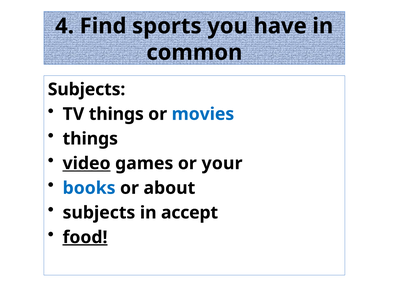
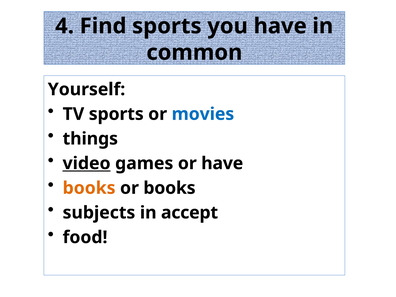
Subjects at (87, 89): Subjects -> Yourself
TV things: things -> sports
or your: your -> have
books at (89, 188) colour: blue -> orange
or about: about -> books
food underline: present -> none
